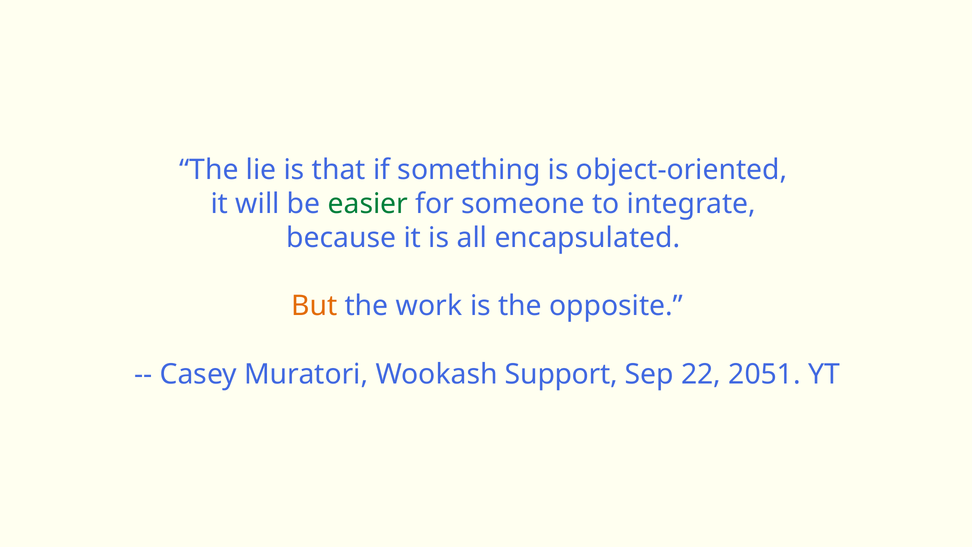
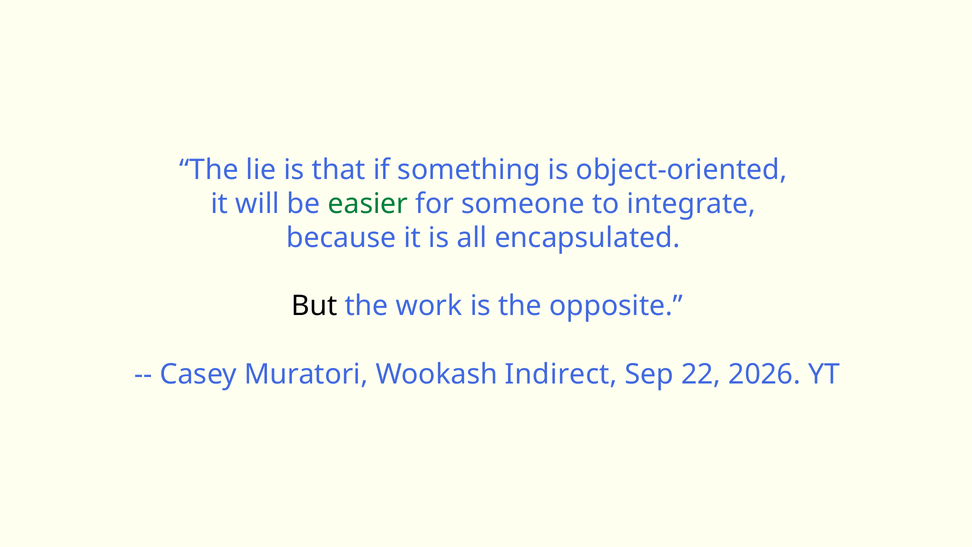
But colour: orange -> black
Support: Support -> Indirect
2051: 2051 -> 2026
